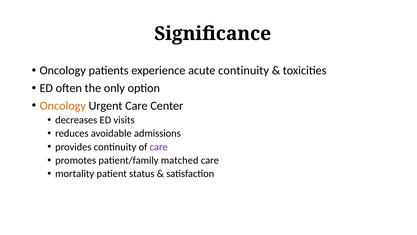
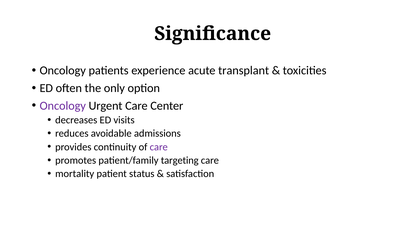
acute continuity: continuity -> transplant
Oncology at (63, 105) colour: orange -> purple
matched: matched -> targeting
